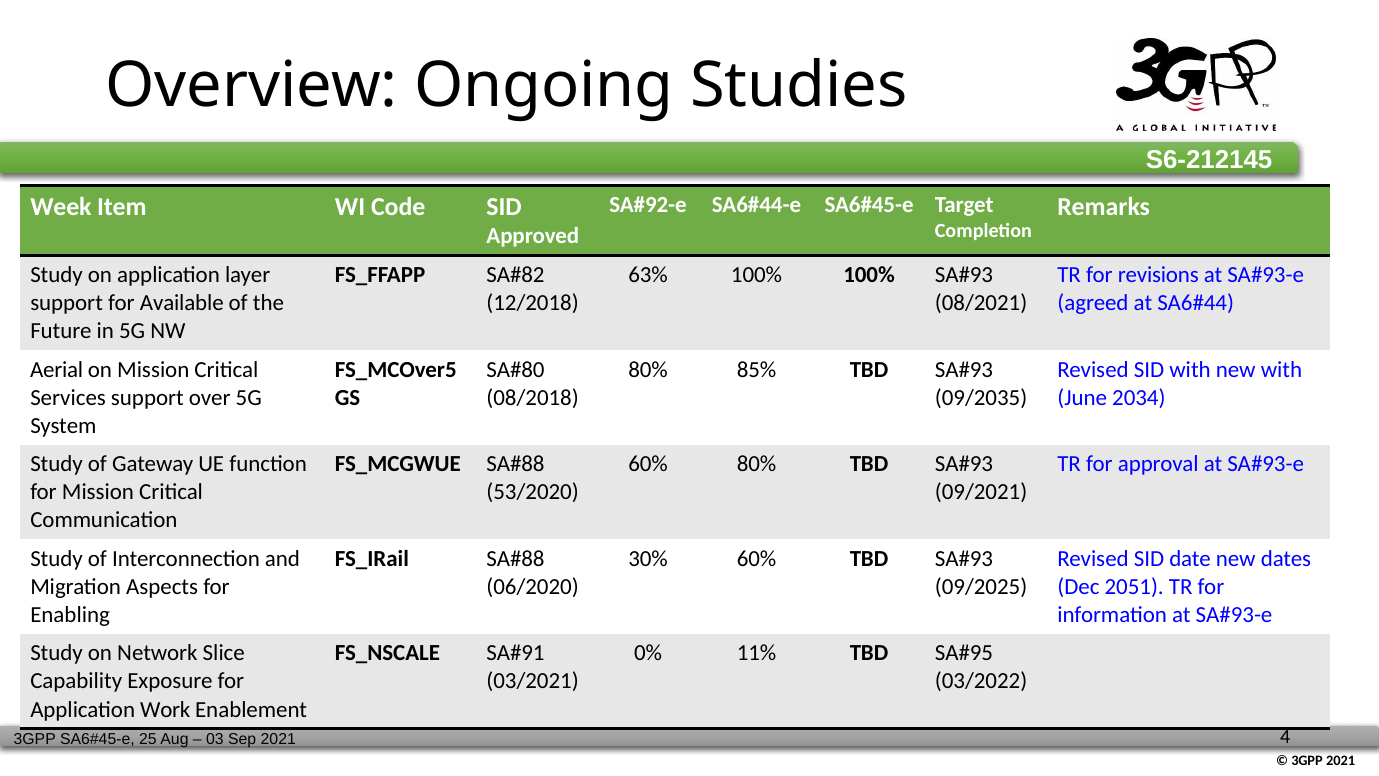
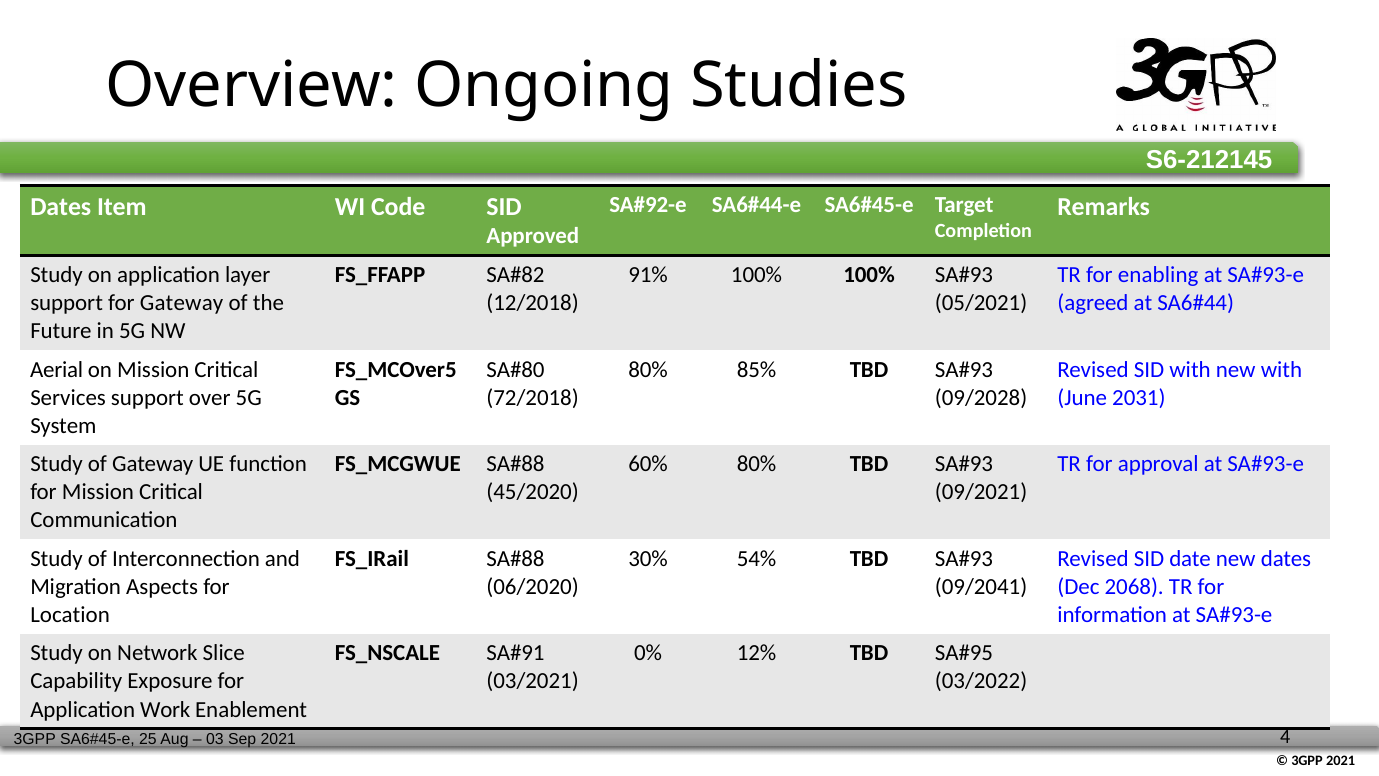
Week at (61, 207): Week -> Dates
63%: 63% -> 91%
revisions: revisions -> enabling
for Available: Available -> Gateway
08/2021: 08/2021 -> 05/2021
08/2018: 08/2018 -> 72/2018
09/2035: 09/2035 -> 09/2028
2034: 2034 -> 2031
53/2020: 53/2020 -> 45/2020
30% 60%: 60% -> 54%
09/2025: 09/2025 -> 09/2041
2051: 2051 -> 2068
Enabling: Enabling -> Location
11%: 11% -> 12%
